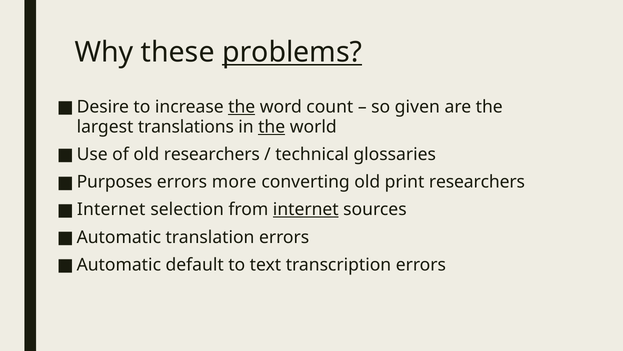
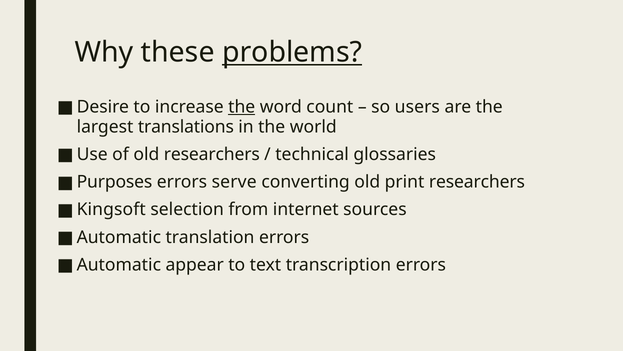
given: given -> users
the at (272, 127) underline: present -> none
more: more -> serve
Internet at (111, 209): Internet -> Kingsoft
internet at (306, 209) underline: present -> none
default: default -> appear
